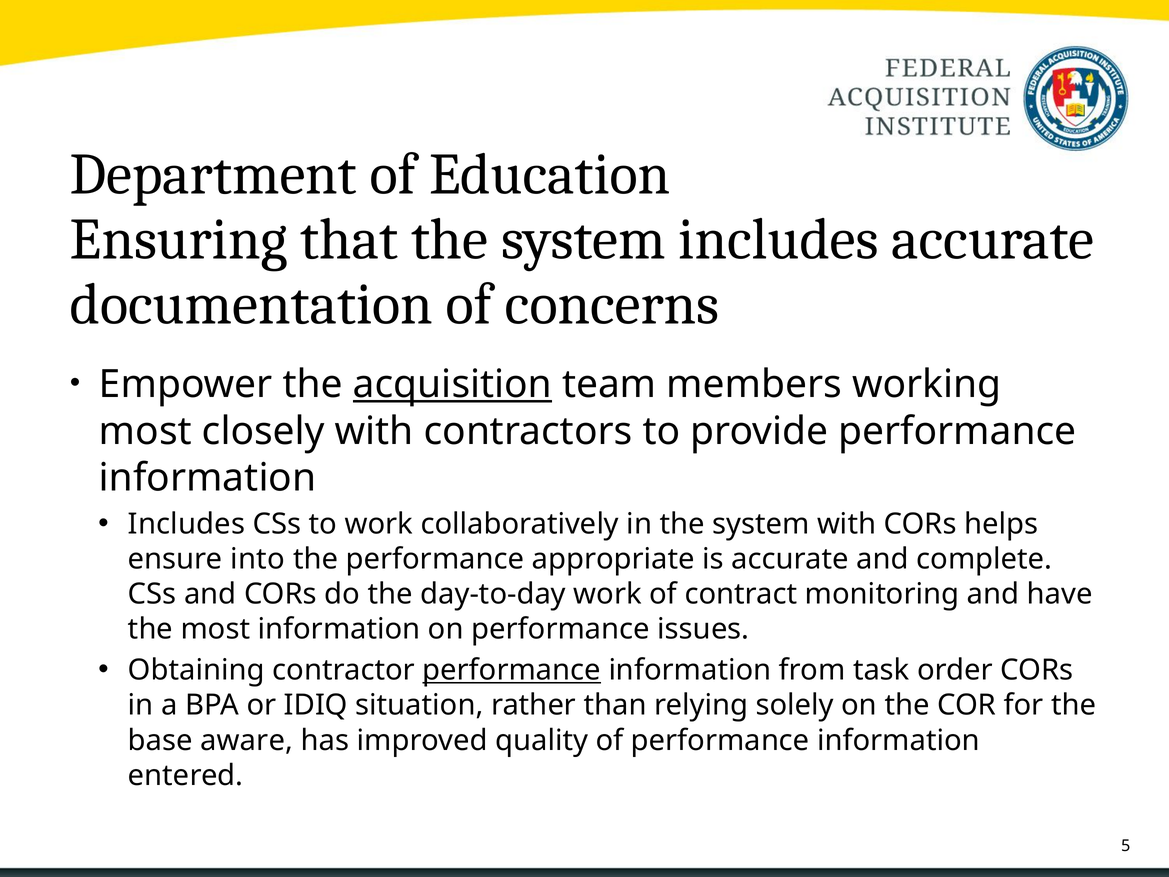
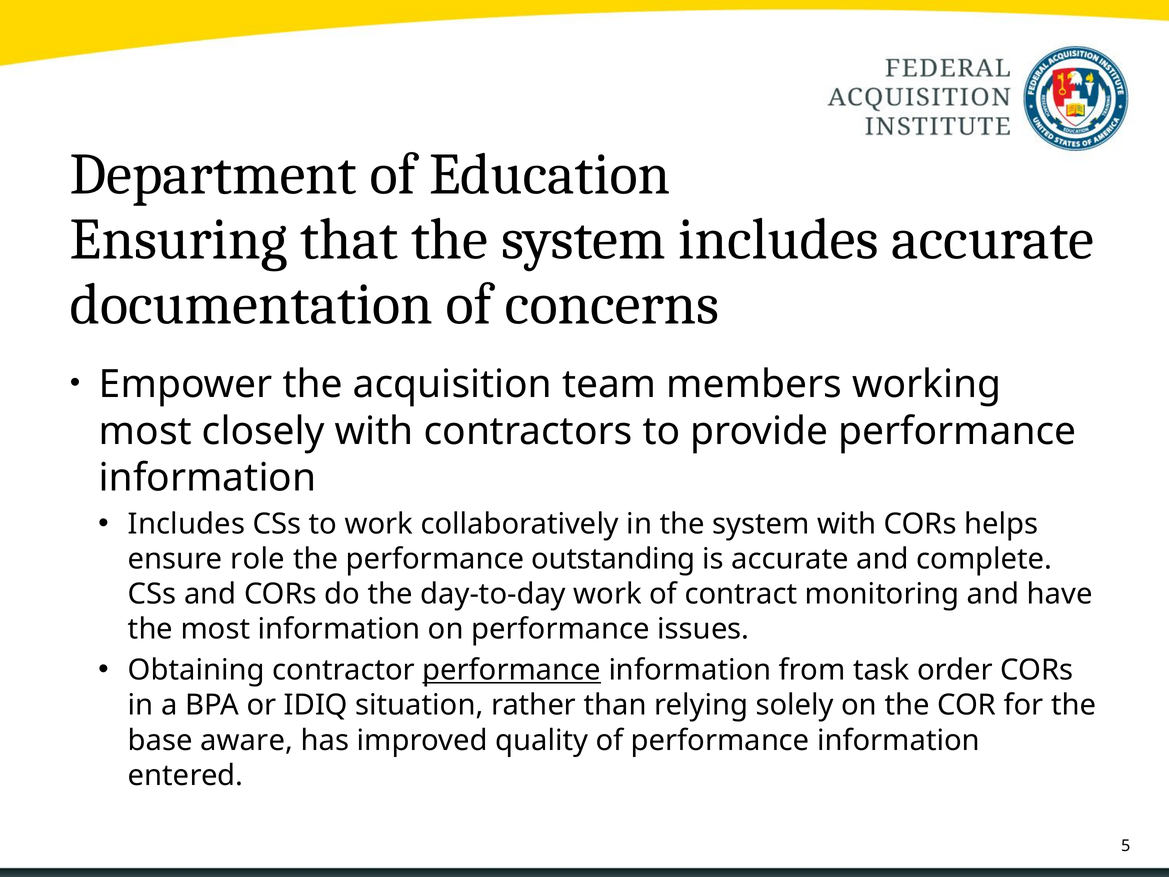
acquisition underline: present -> none
into: into -> role
appropriate: appropriate -> outstanding
